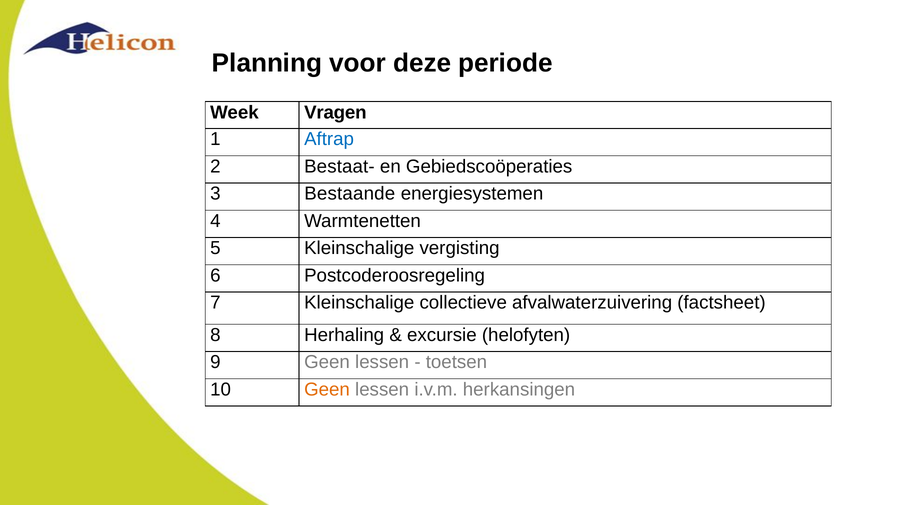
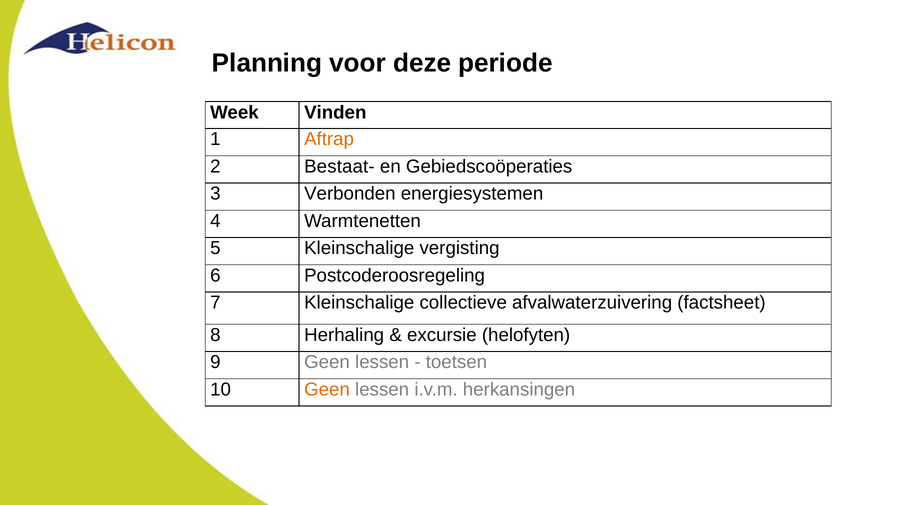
Vragen: Vragen -> Vinden
Aftrap colour: blue -> orange
Bestaande: Bestaande -> Verbonden
